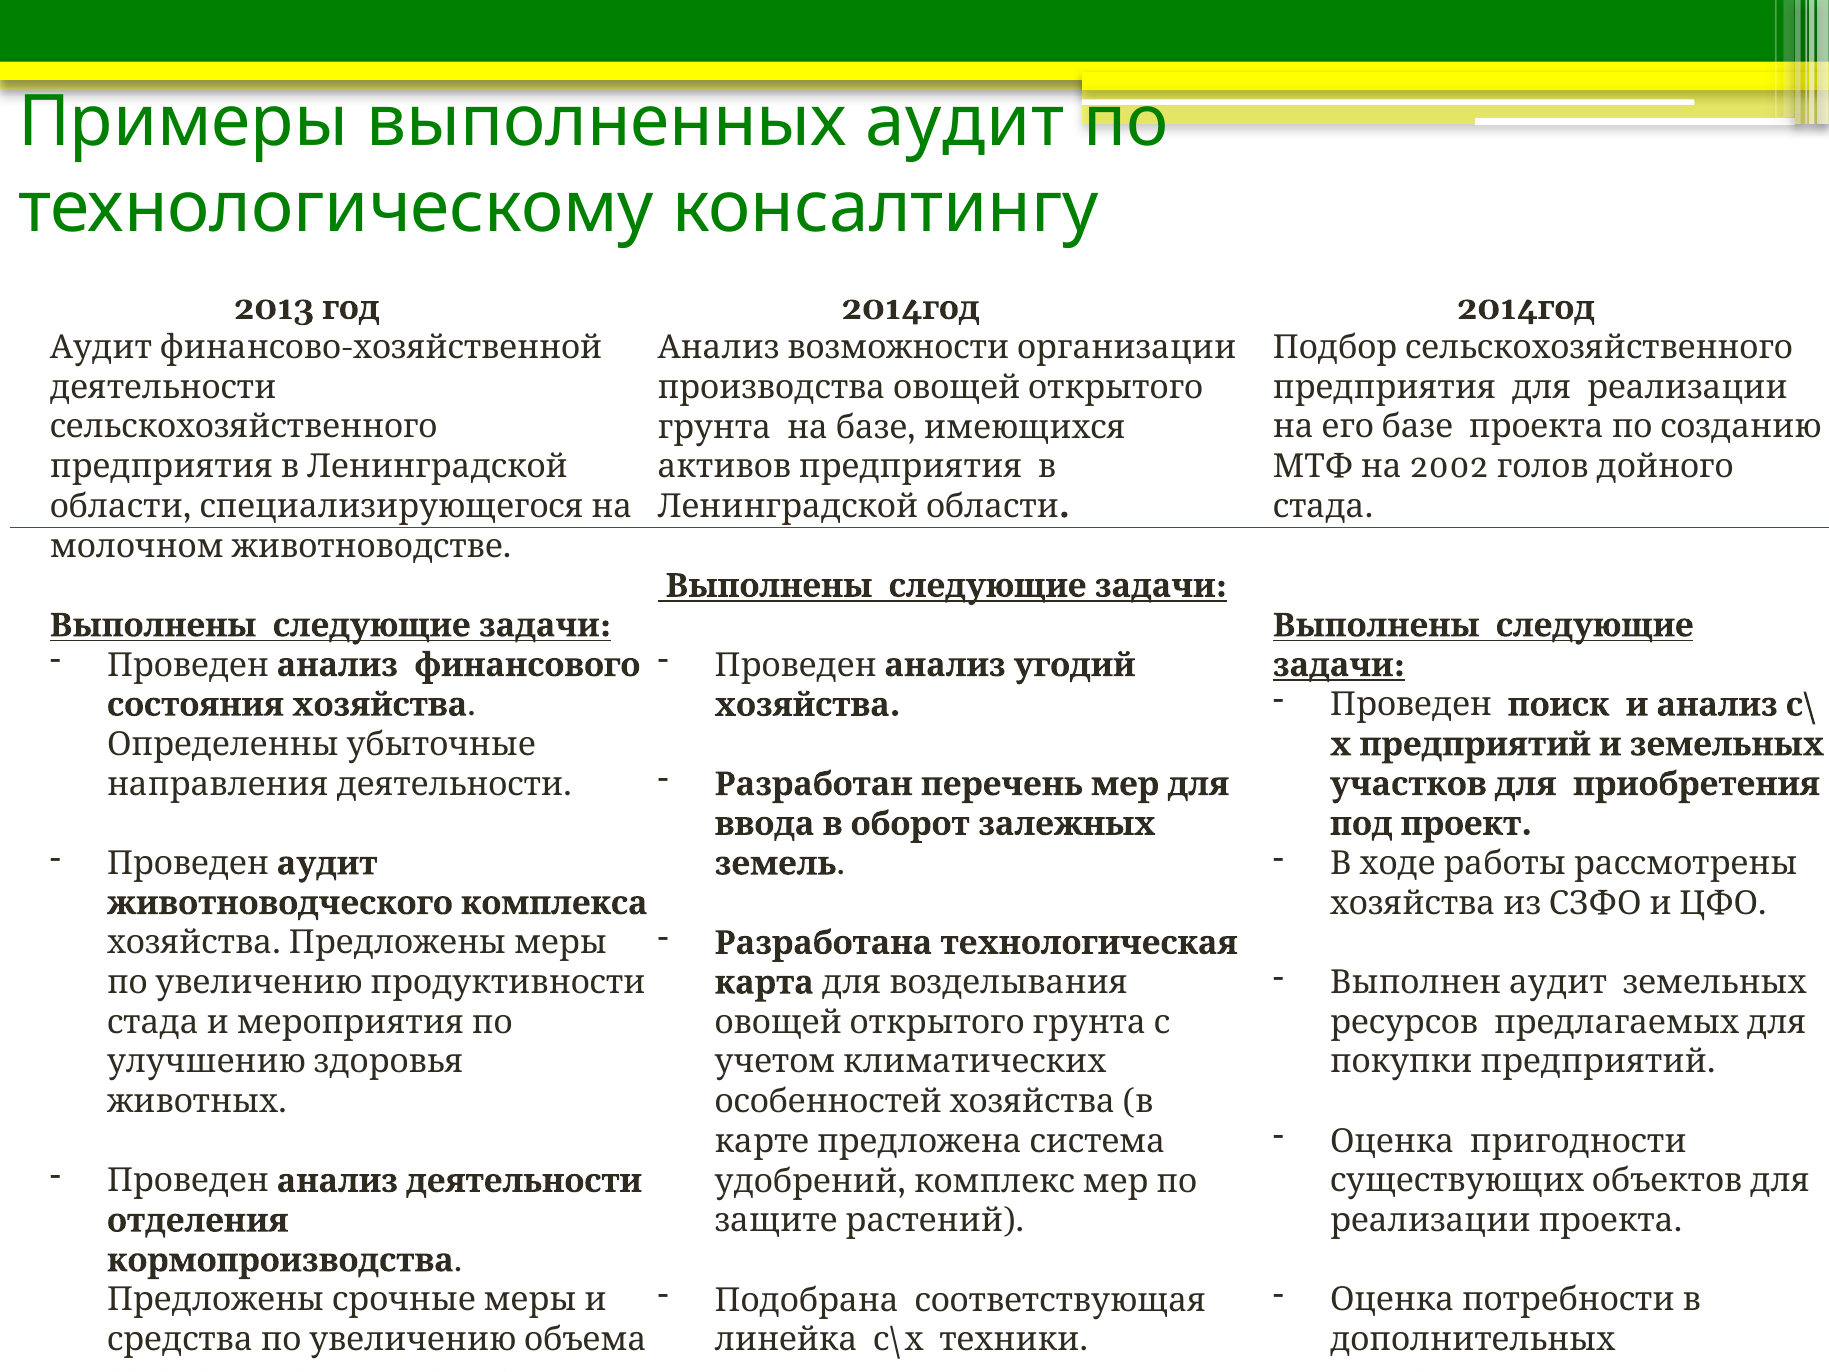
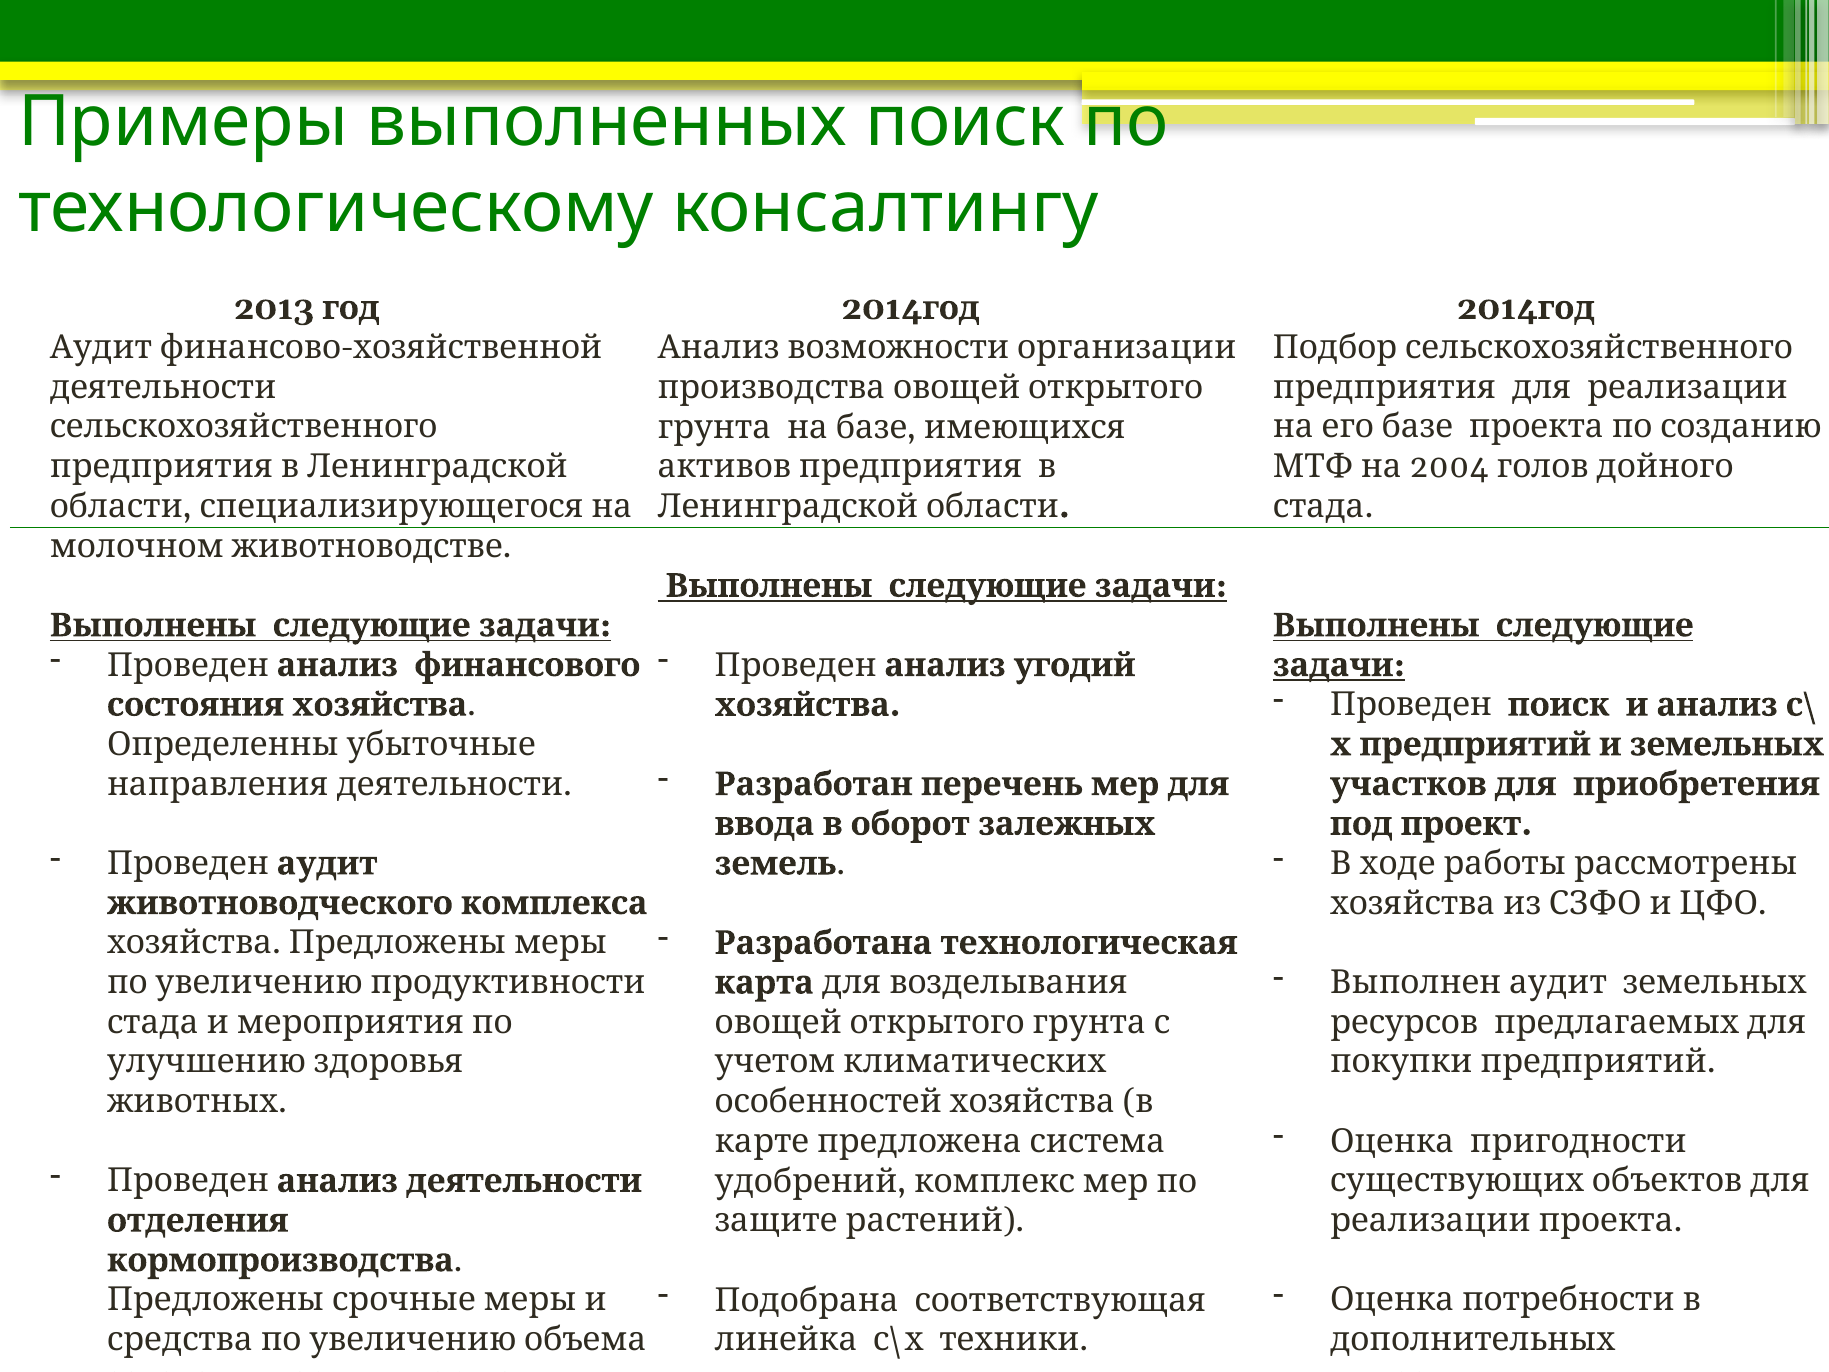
выполненных аудит: аудит -> поиск
2002: 2002 -> 2004
